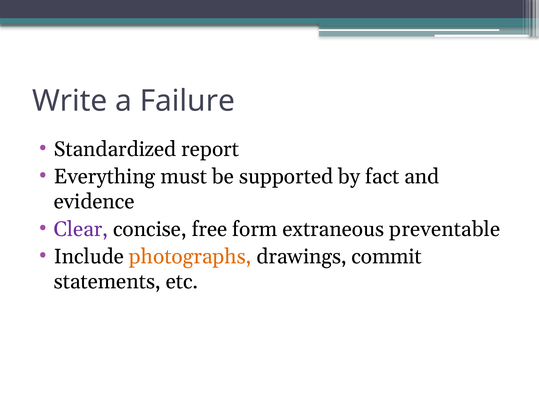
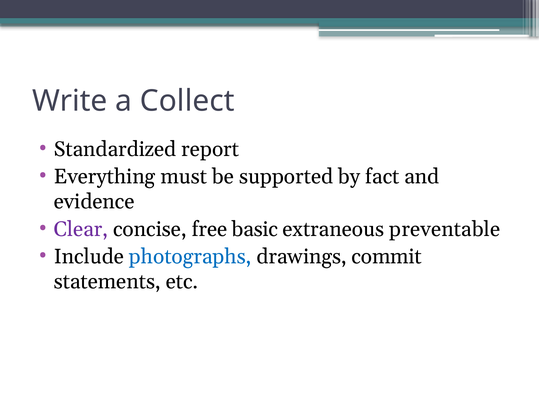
Failure: Failure -> Collect
form: form -> basic
photographs colour: orange -> blue
